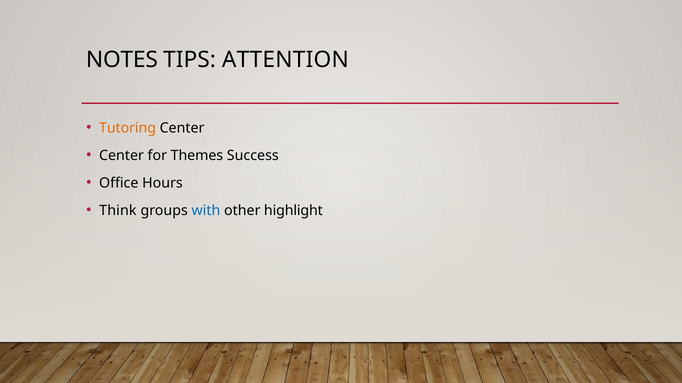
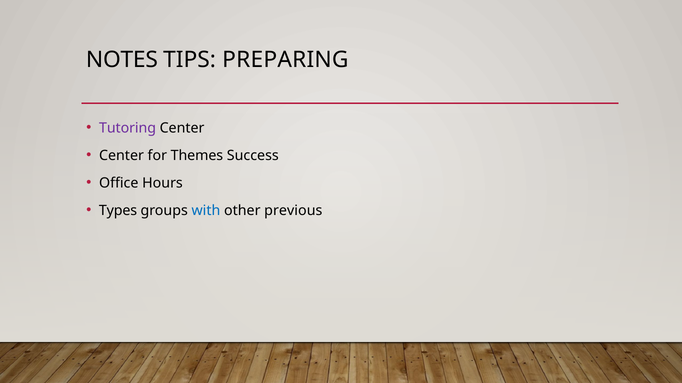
ATTENTION: ATTENTION -> PREPARING
Tutoring colour: orange -> purple
Think: Think -> Types
highlight: highlight -> previous
